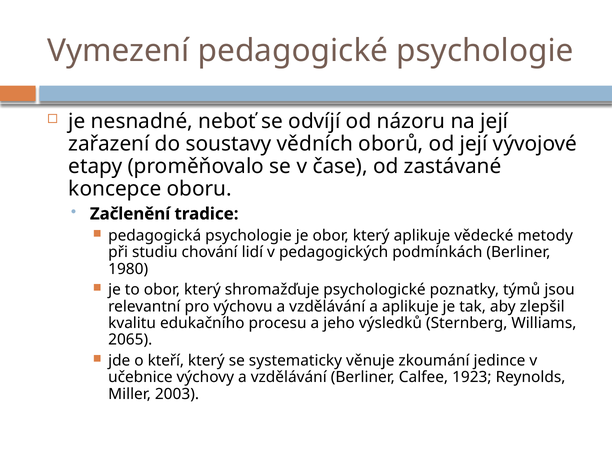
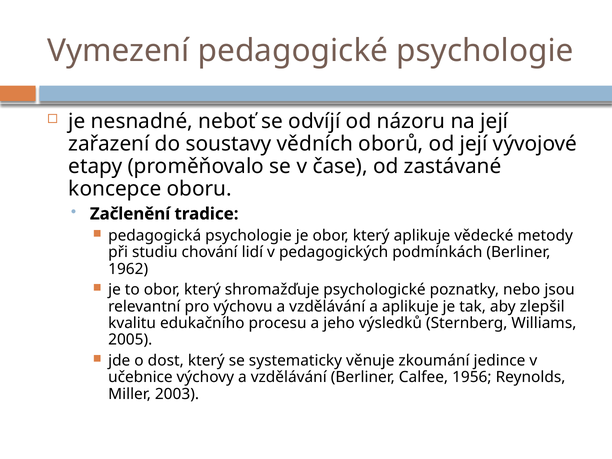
1980: 1980 -> 1962
týmů: týmů -> nebo
2065: 2065 -> 2005
kteří: kteří -> dost
1923: 1923 -> 1956
